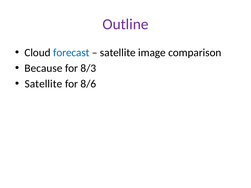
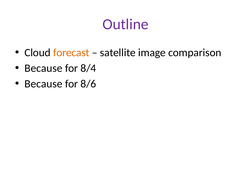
forecast colour: blue -> orange
8/3: 8/3 -> 8/4
Satellite at (43, 84): Satellite -> Because
